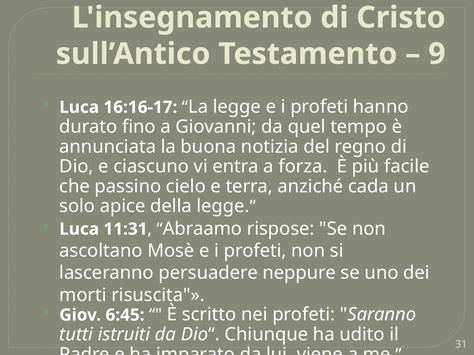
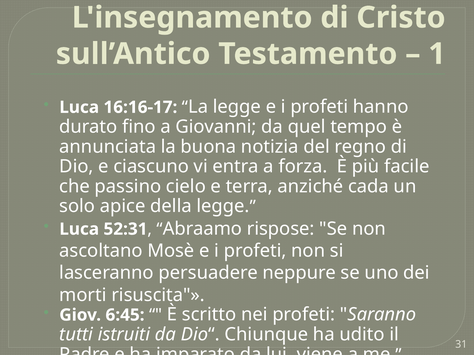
9: 9 -> 1
11:31: 11:31 -> 52:31
